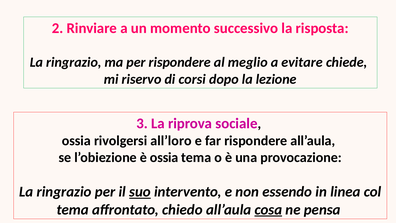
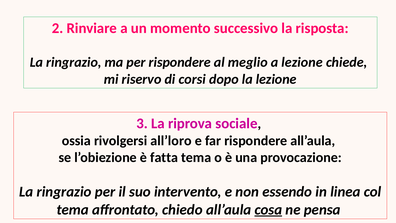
a evitare: evitare -> lezione
è ossia: ossia -> fatta
suo underline: present -> none
